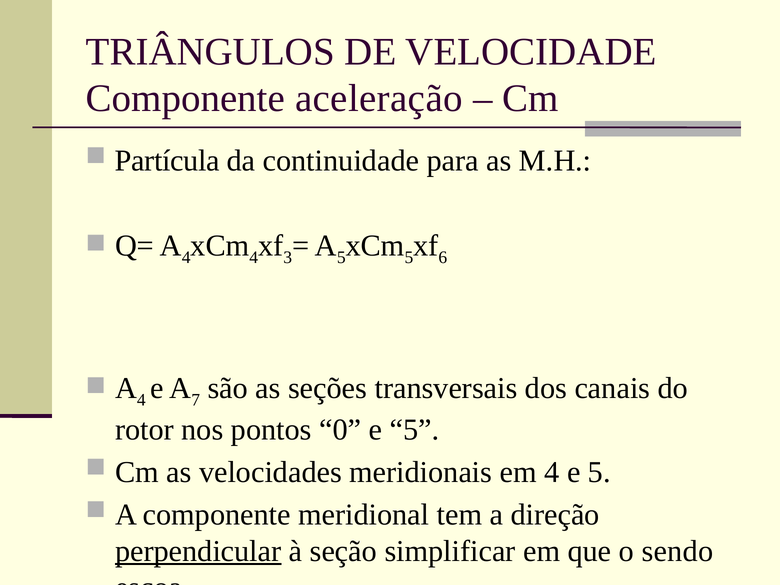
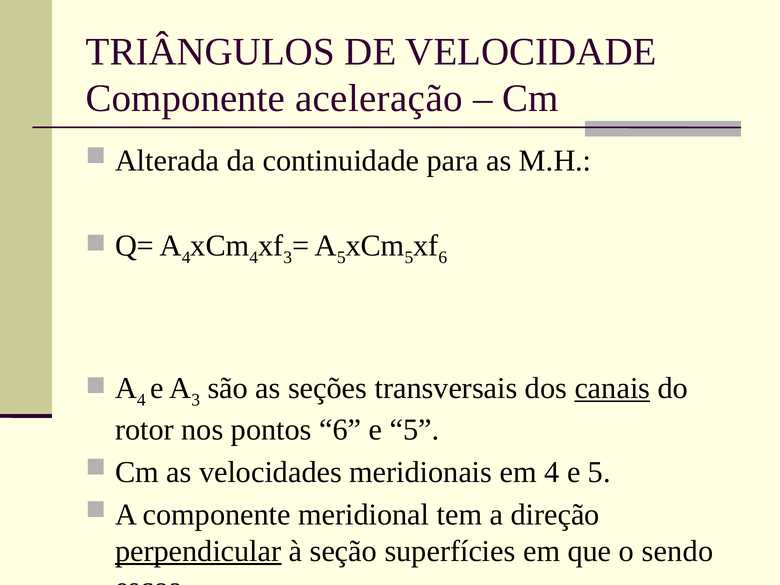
Partícula: Partícula -> Alterada
A 7: 7 -> 3
canais underline: none -> present
pontos 0: 0 -> 6
simplificar: simplificar -> superfícies
